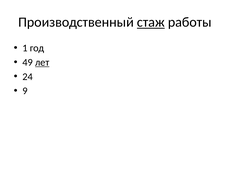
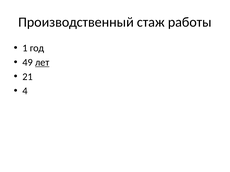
стаж underline: present -> none
24: 24 -> 21
9: 9 -> 4
